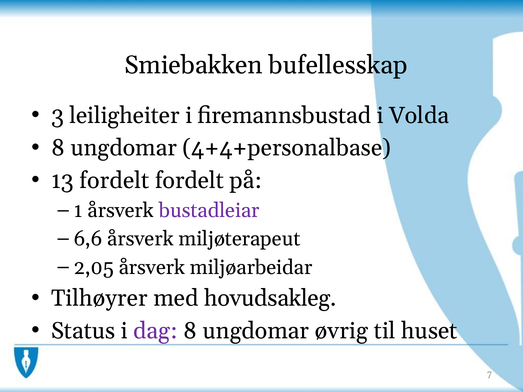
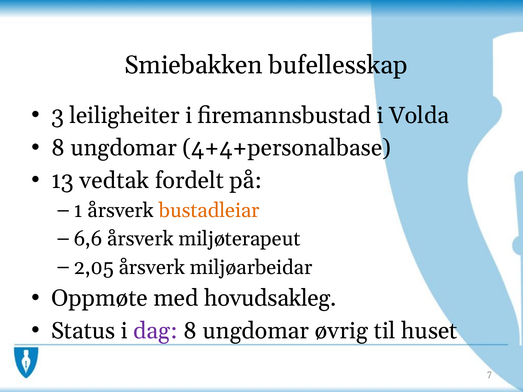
13 fordelt: fordelt -> vedtak
bustadleiar colour: purple -> orange
Tilhøyrer: Tilhøyrer -> Oppmøte
